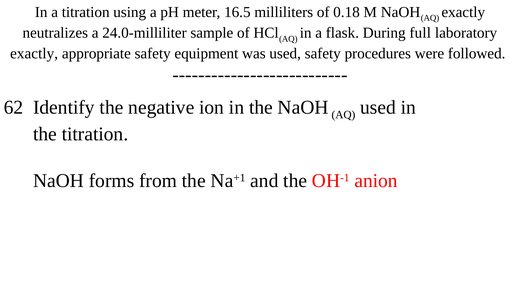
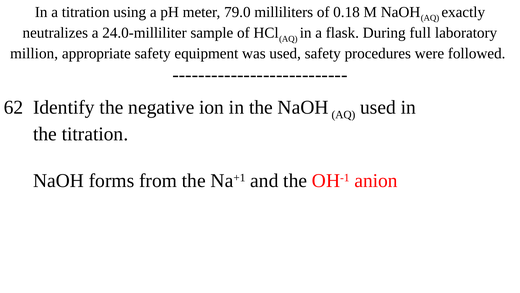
16.5: 16.5 -> 79.0
exactly at (34, 54): exactly -> million
